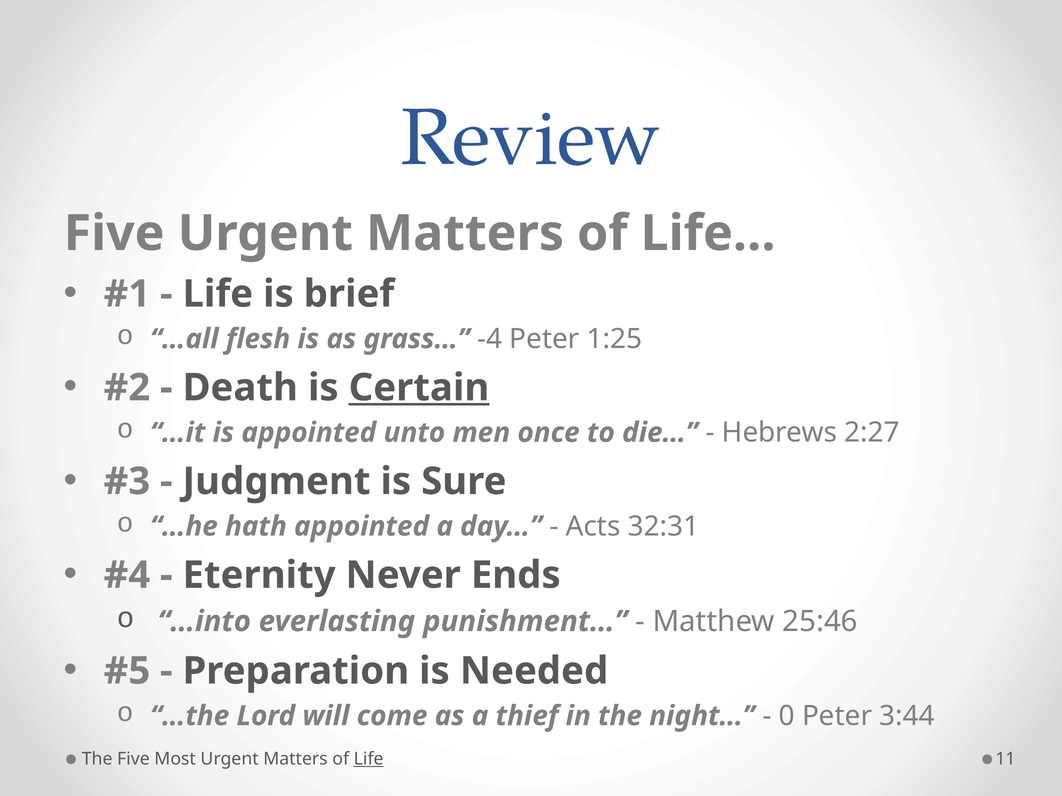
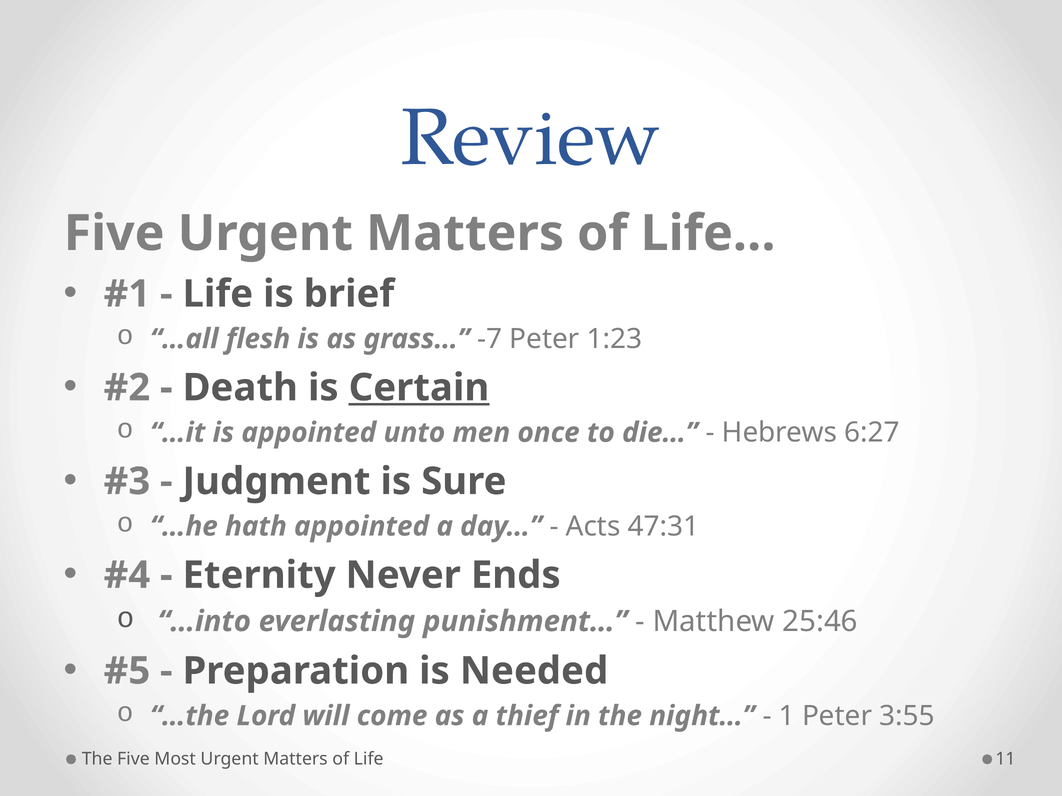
-4: -4 -> -7
1:25: 1:25 -> 1:23
2:27: 2:27 -> 6:27
32:31: 32:31 -> 47:31
0: 0 -> 1
3:44: 3:44 -> 3:55
Life at (369, 759) underline: present -> none
